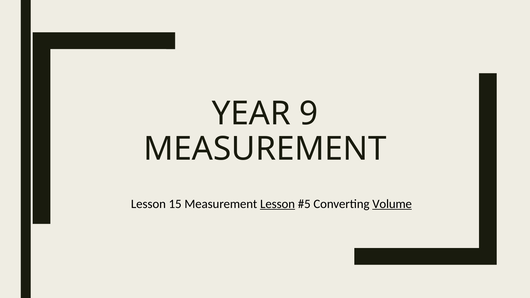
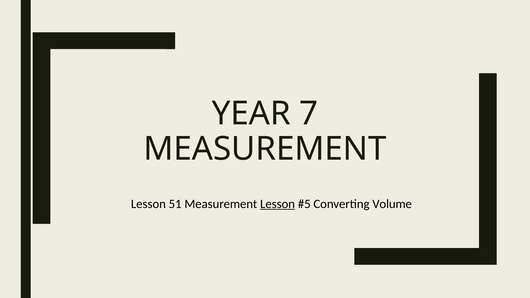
9: 9 -> 7
15: 15 -> 51
Volume underline: present -> none
